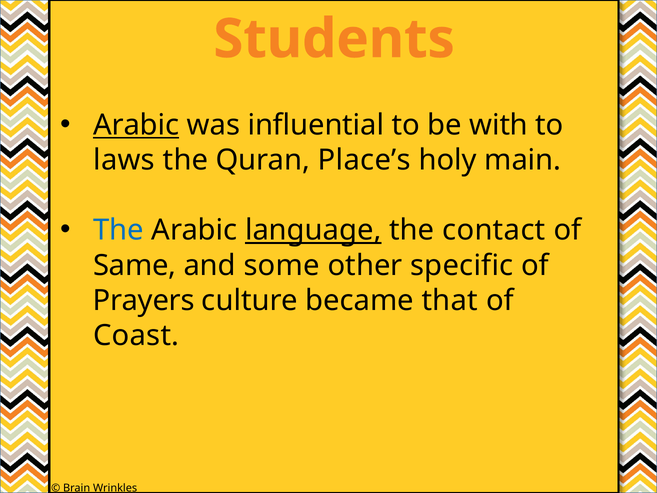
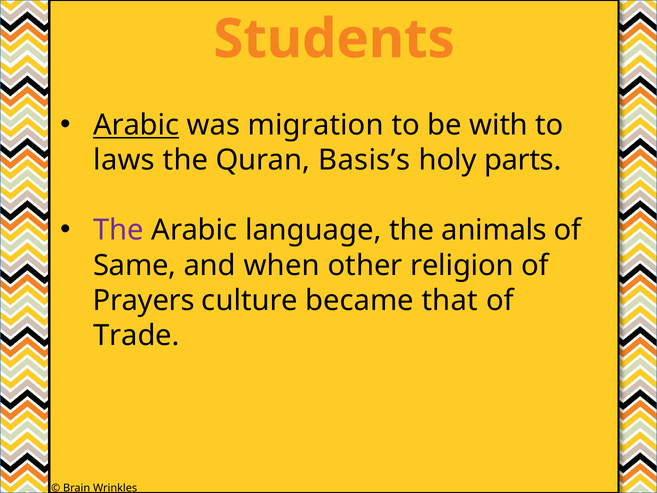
influential: influential -> migration
Place’s: Place’s -> Basis’s
main: main -> parts
The at (118, 230) colour: blue -> purple
language underline: present -> none
contact: contact -> animals
some: some -> when
specific: specific -> religion
Coast: Coast -> Trade
